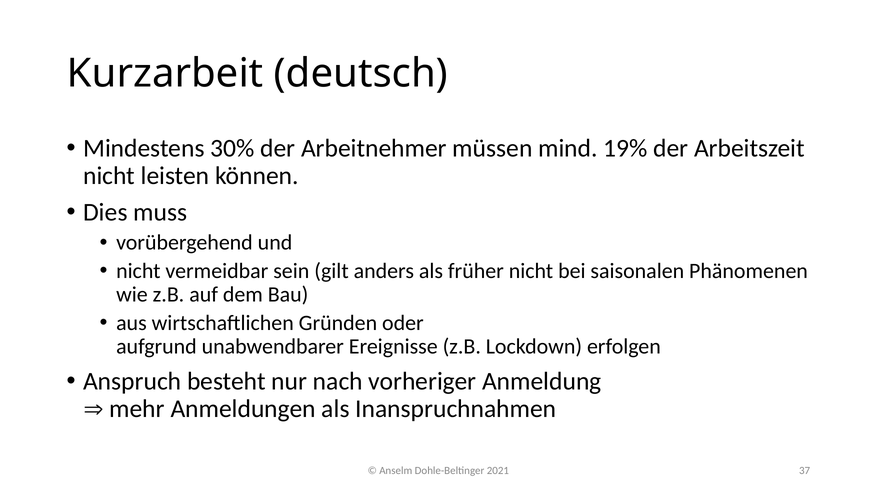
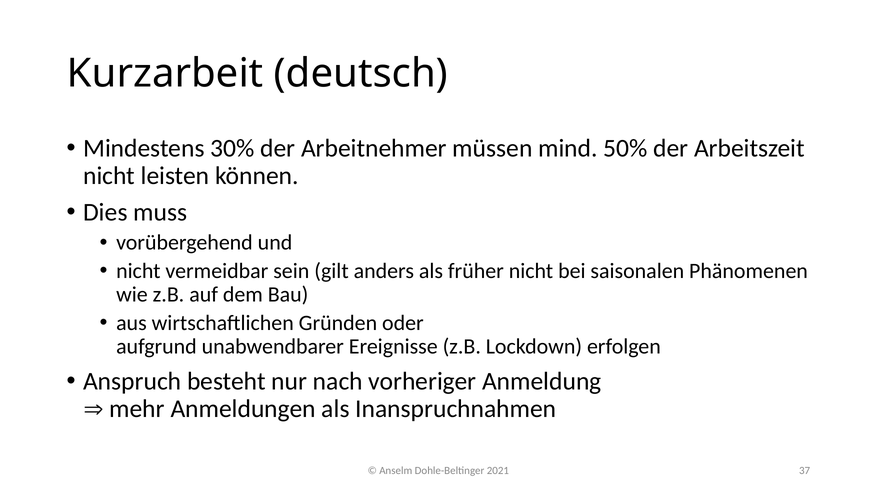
19%: 19% -> 50%
